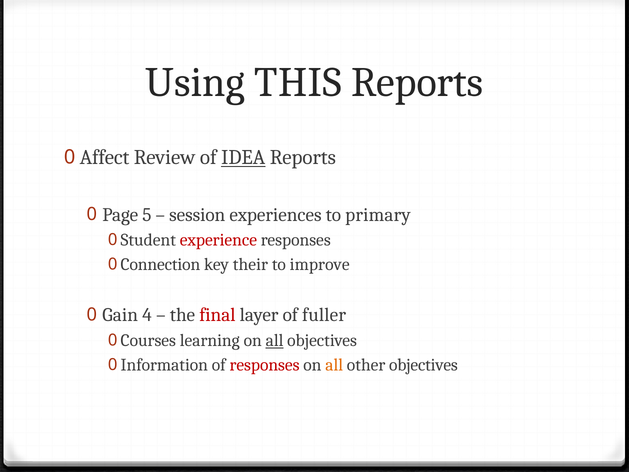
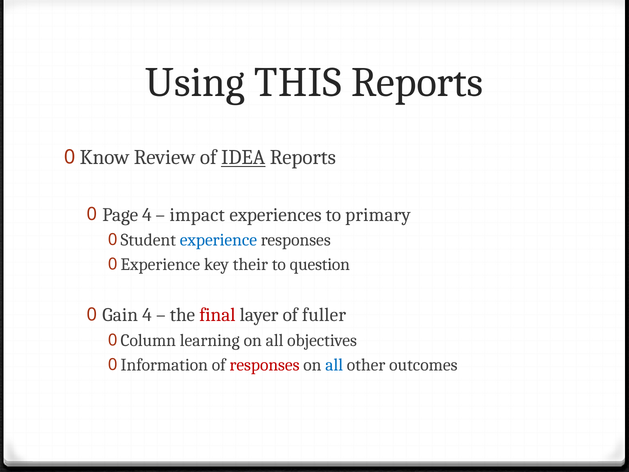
Affect: Affect -> Know
Page 5: 5 -> 4
session: session -> impact
experience at (218, 240) colour: red -> blue
Connection at (160, 264): Connection -> Experience
improve: improve -> question
Courses: Courses -> Column
all at (275, 340) underline: present -> none
all at (334, 365) colour: orange -> blue
other objectives: objectives -> outcomes
